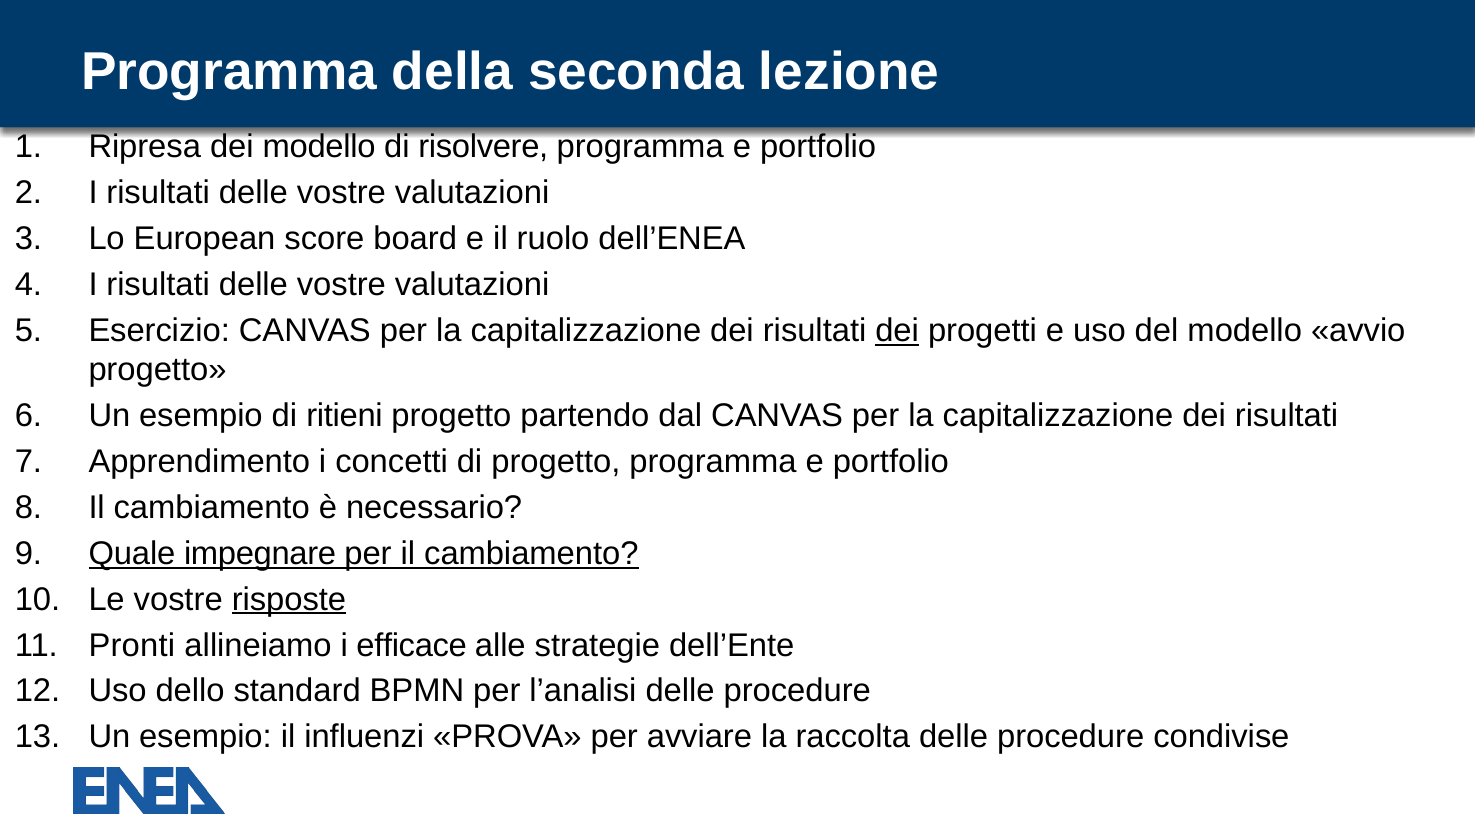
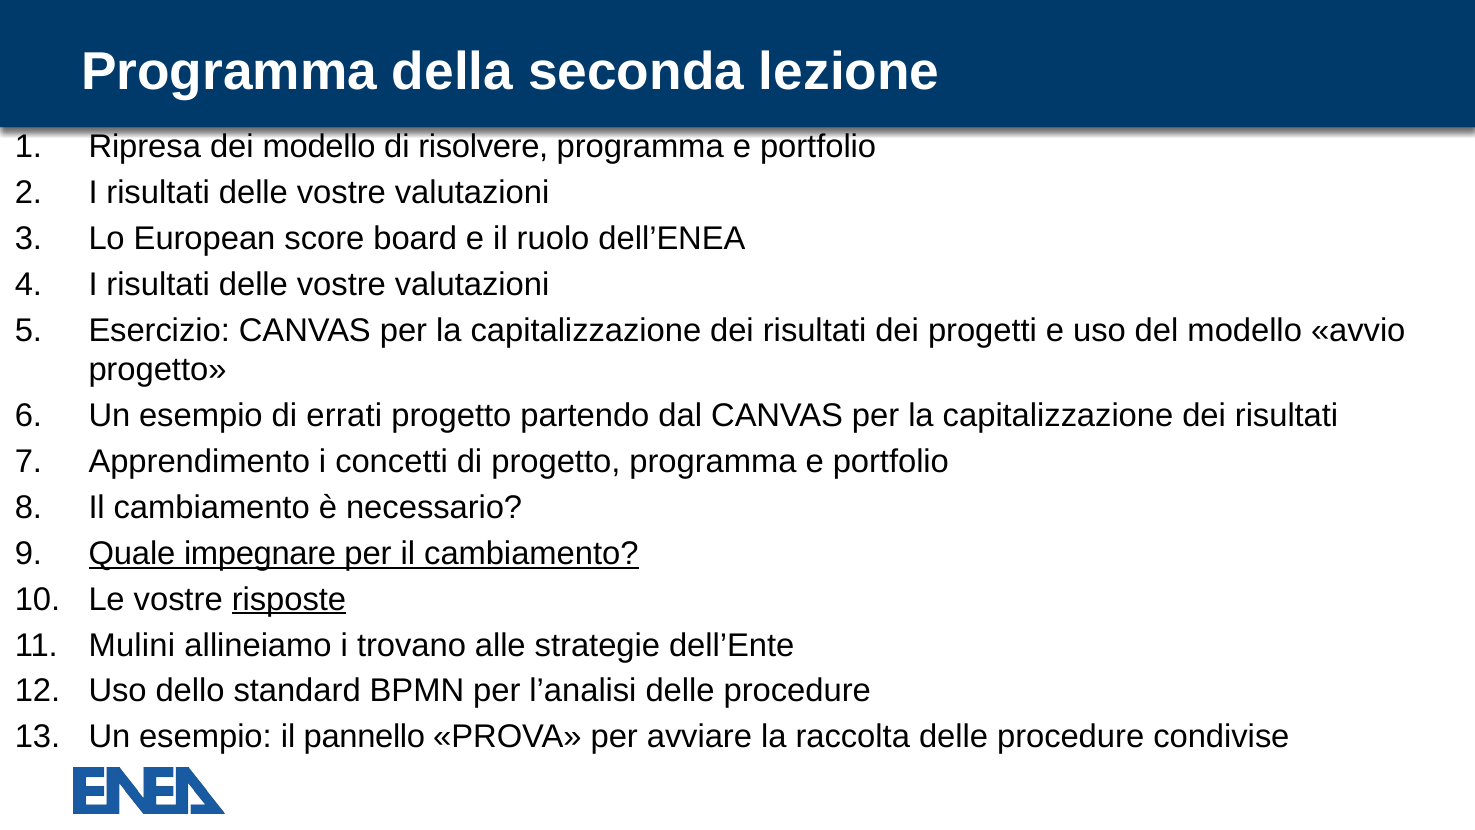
dei at (897, 330) underline: present -> none
ritieni: ritieni -> errati
Pronti: Pronti -> Mulini
efficace: efficace -> trovano
influenzi: influenzi -> pannello
